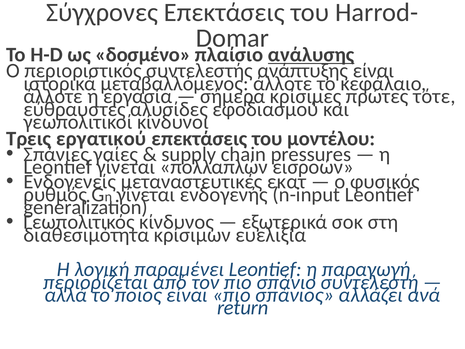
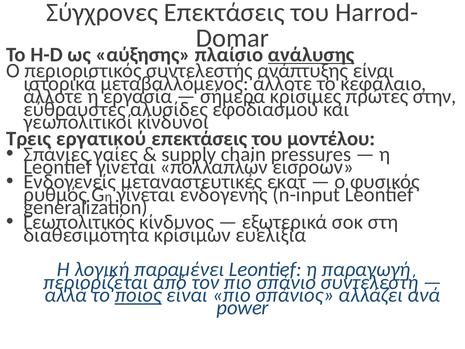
δοσμένο: δοσμένο -> αύξησης
τότε: τότε -> στην
ποιος underline: none -> present
return: return -> power
